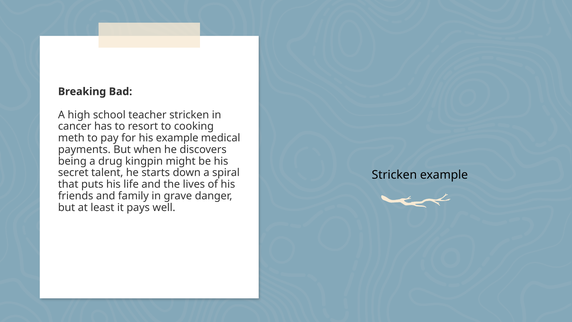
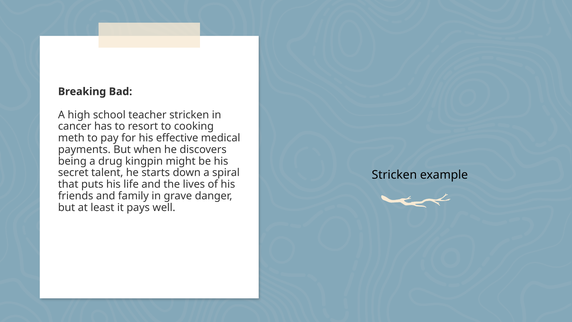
his example: example -> effective
